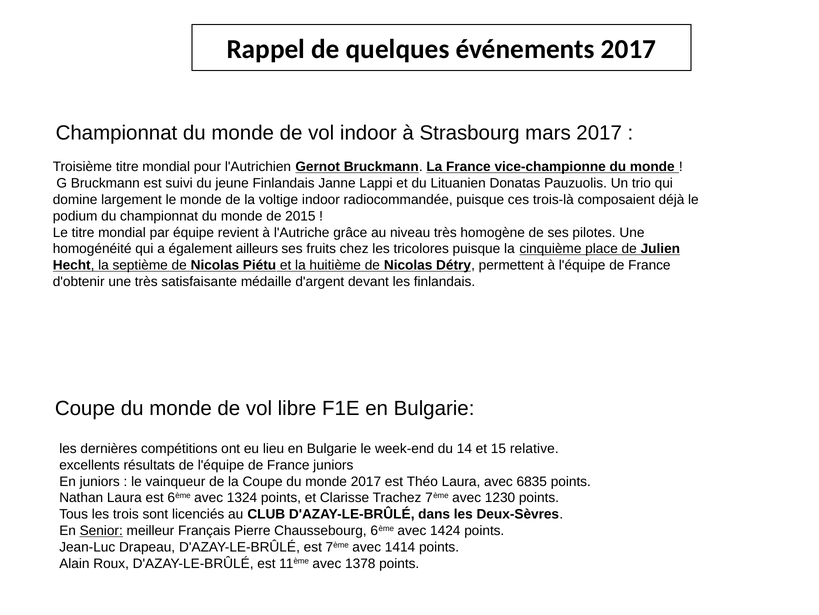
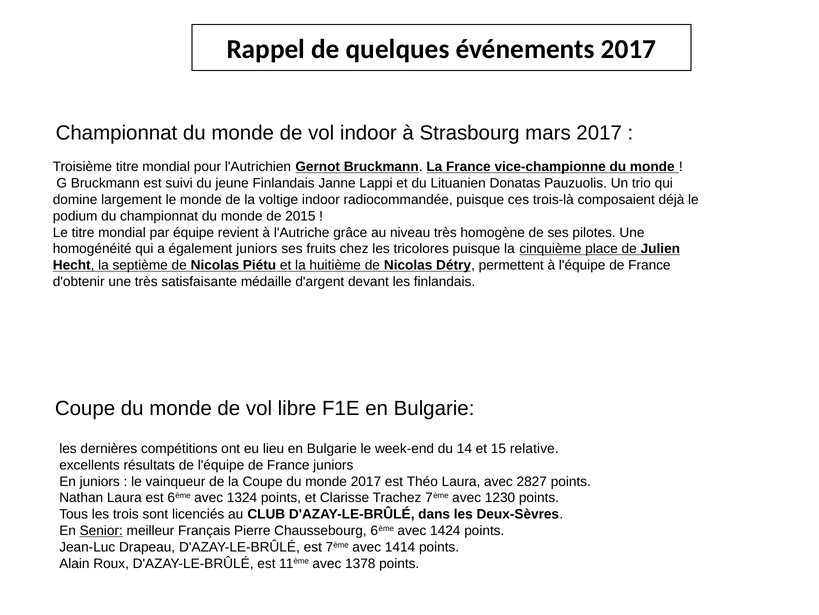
également ailleurs: ailleurs -> juniors
6835: 6835 -> 2827
